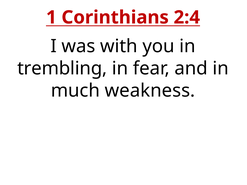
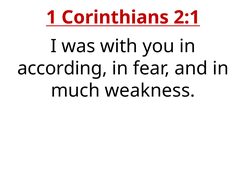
2:4: 2:4 -> 2:1
trembling: trembling -> according
